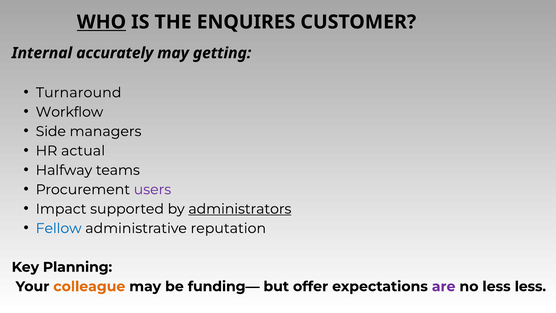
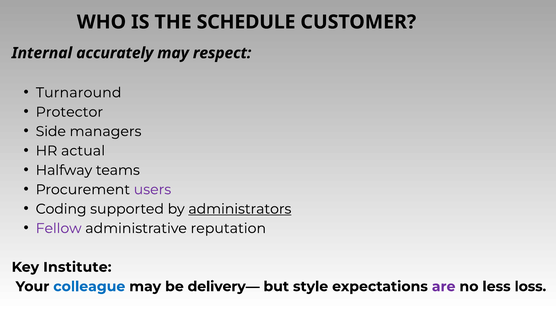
WHO underline: present -> none
ENQUIRES: ENQUIRES -> SCHEDULE
getting: getting -> respect
Workflow: Workflow -> Protector
Impact: Impact -> Coding
Fellow colour: blue -> purple
Planning: Planning -> Institute
colleague colour: orange -> blue
funding—: funding— -> delivery—
offer: offer -> style
less less: less -> loss
